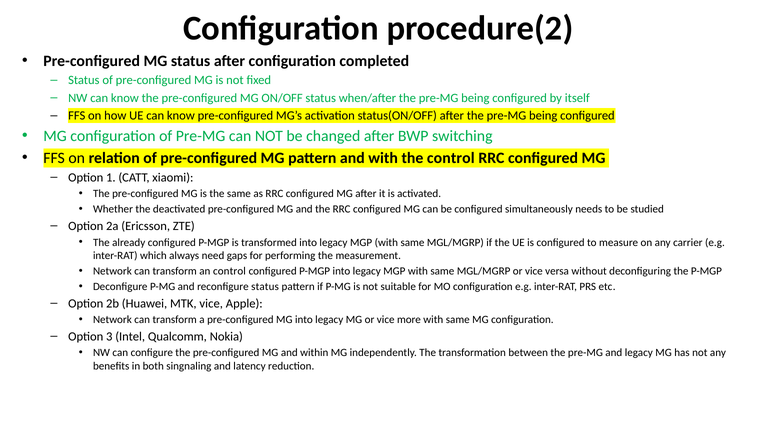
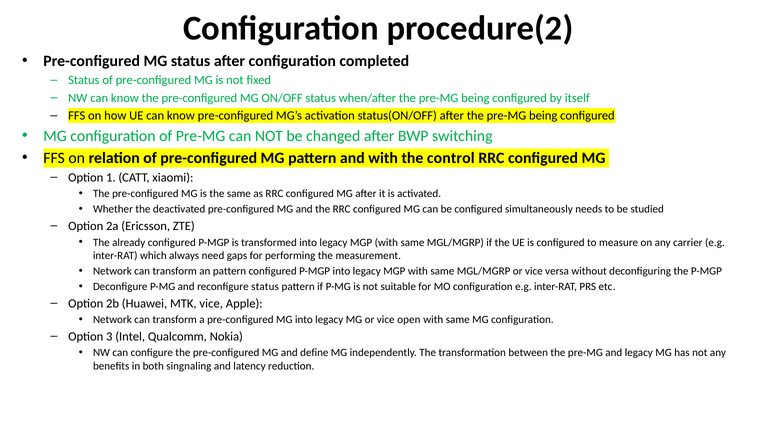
an control: control -> pattern
more: more -> open
within: within -> define
